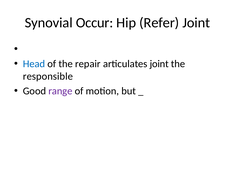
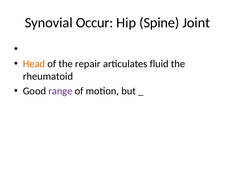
Refer: Refer -> Spine
Head colour: blue -> orange
articulates joint: joint -> fluid
responsible: responsible -> rheumatoid
